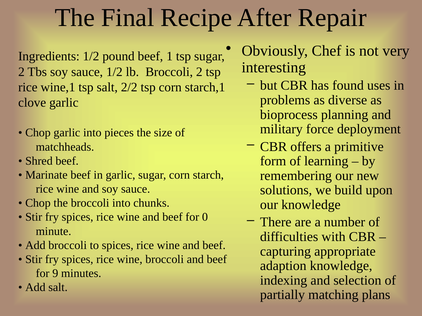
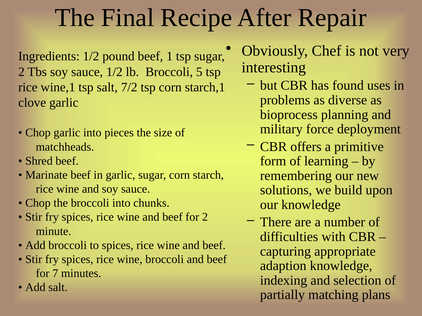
Broccoli 2: 2 -> 5
2/2: 2/2 -> 7/2
for 0: 0 -> 2
9: 9 -> 7
